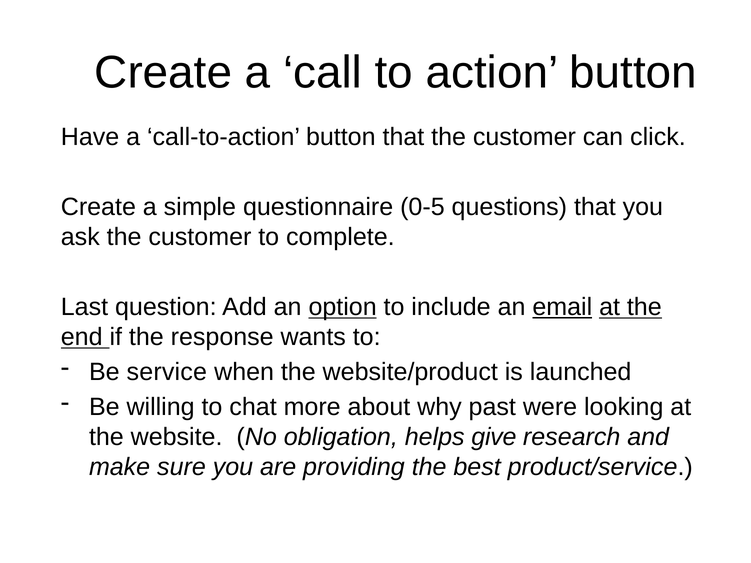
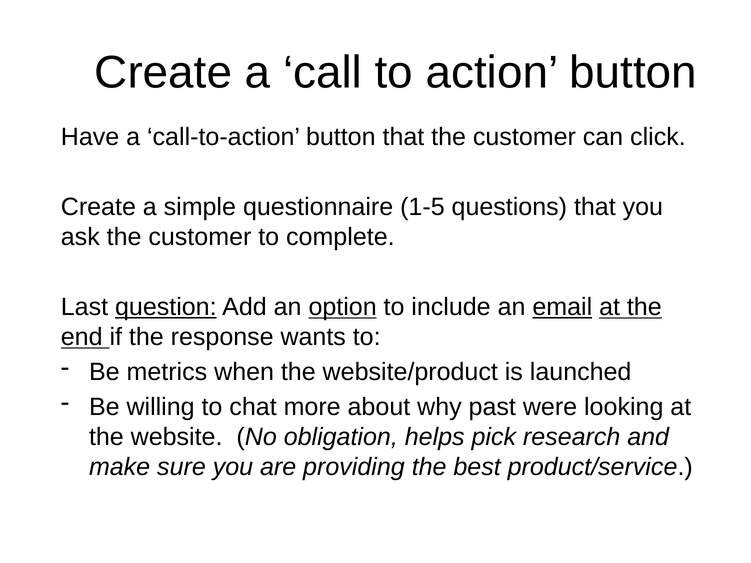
0-5: 0-5 -> 1-5
question underline: none -> present
service: service -> metrics
give: give -> pick
